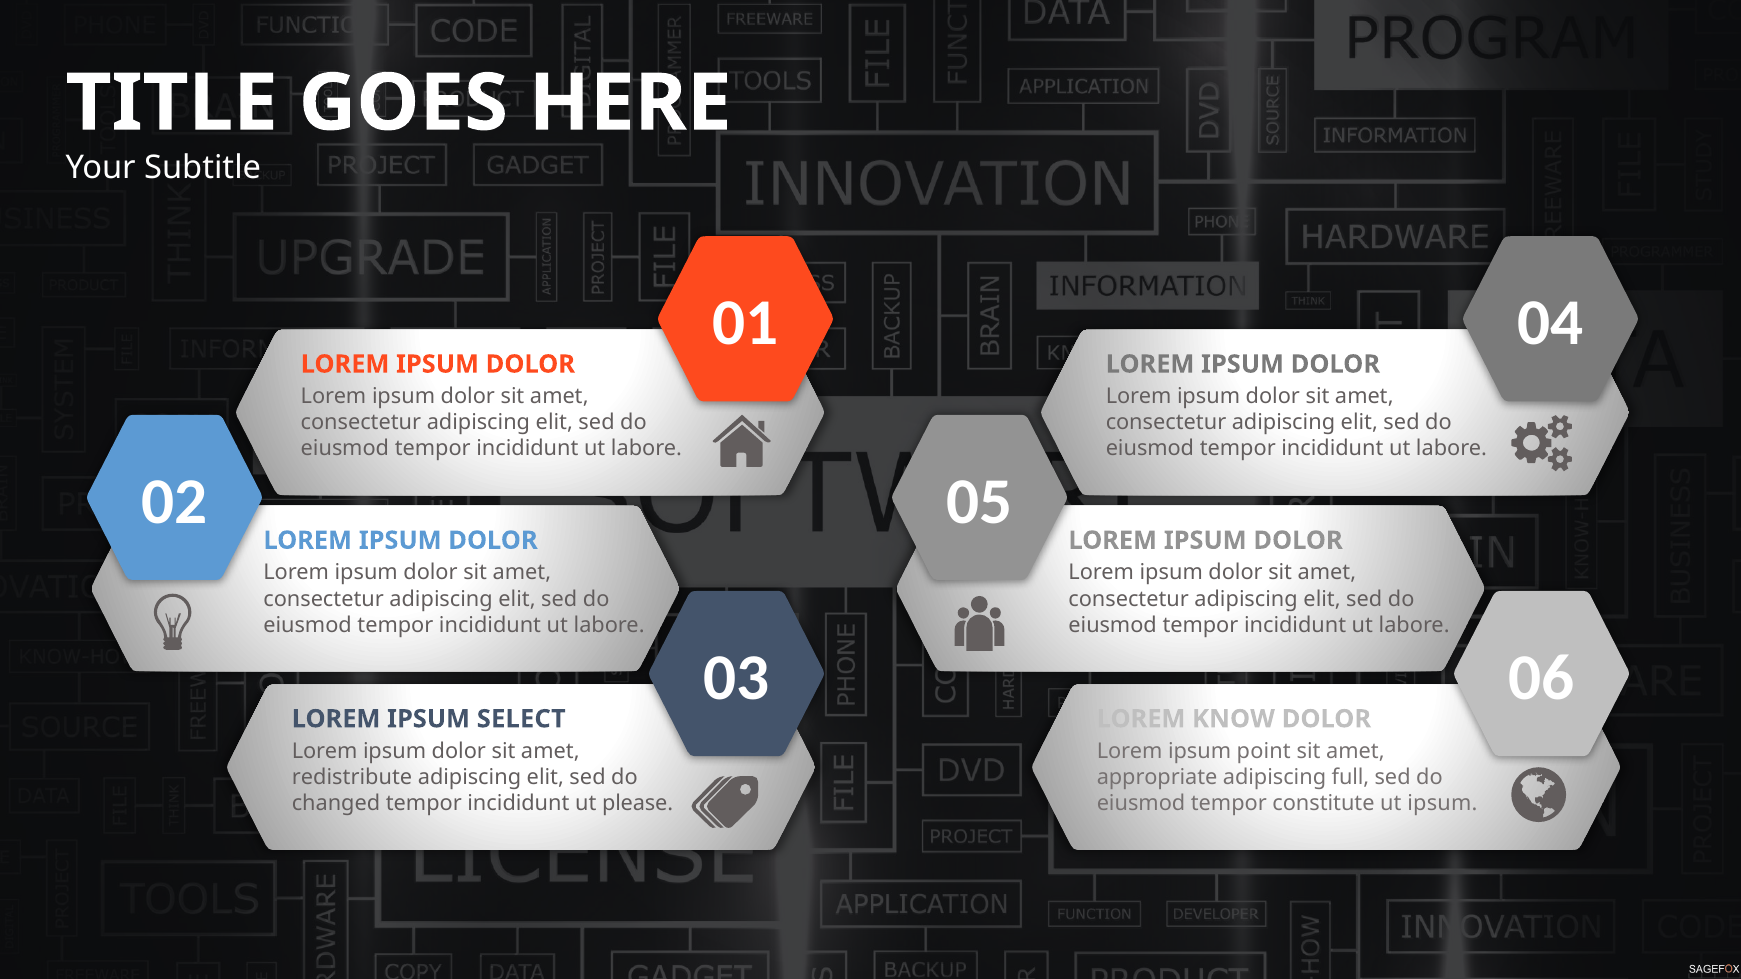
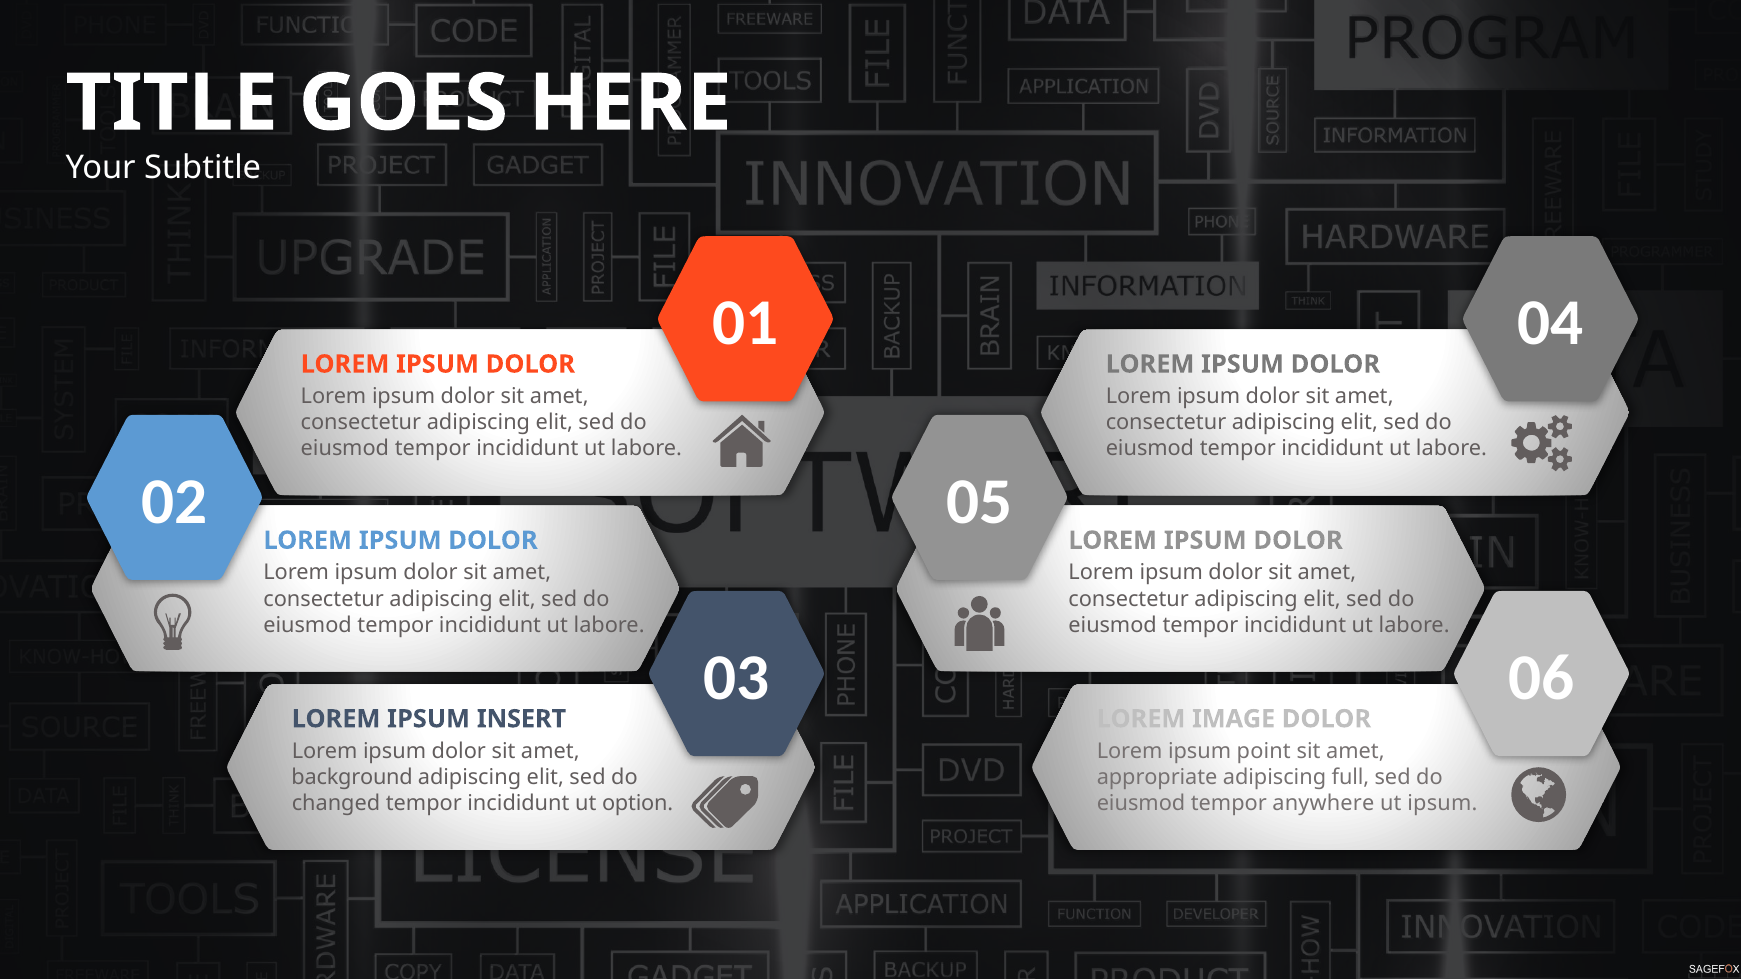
SELECT: SELECT -> INSERT
KNOW: KNOW -> IMAGE
redistribute: redistribute -> background
please: please -> option
constitute: constitute -> anywhere
